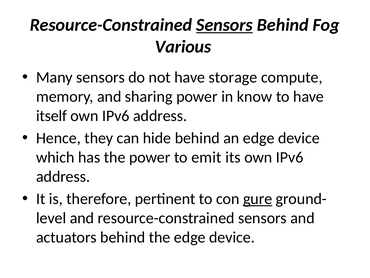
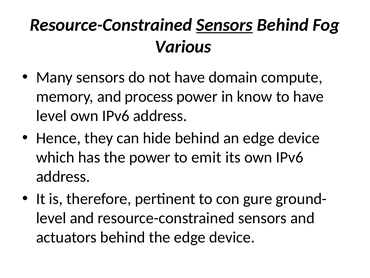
storage: storage -> domain
sharing: sharing -> process
itself at (52, 116): itself -> level
gure underline: present -> none
